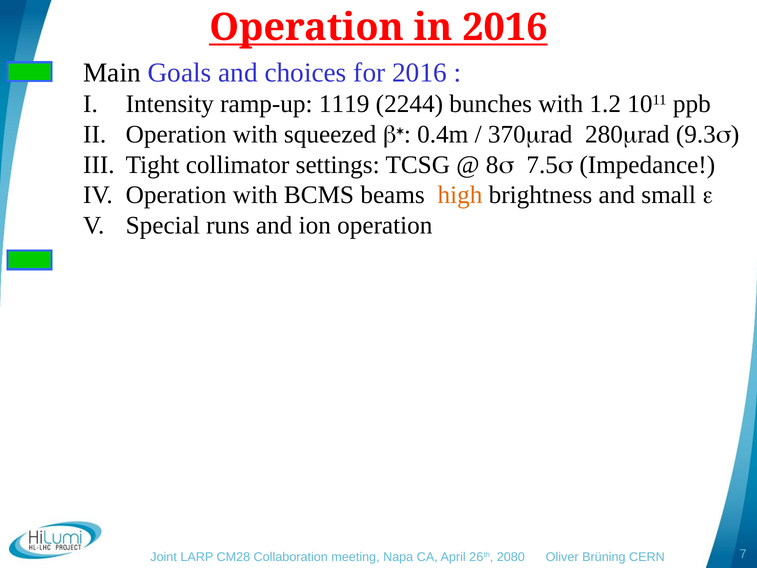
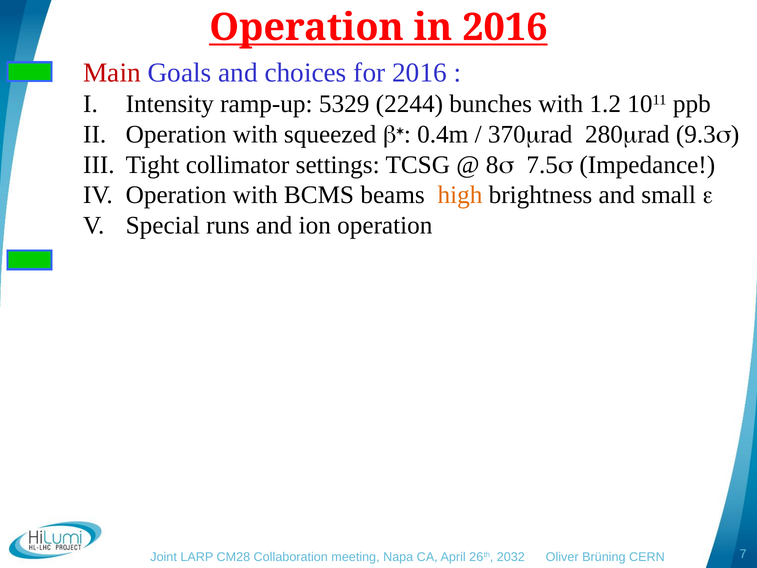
Main at (112, 73) colour: black -> red
1119: 1119 -> 5329
2080: 2080 -> 2032
